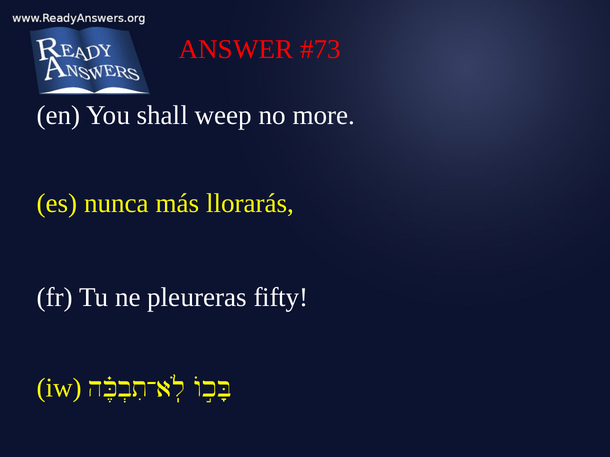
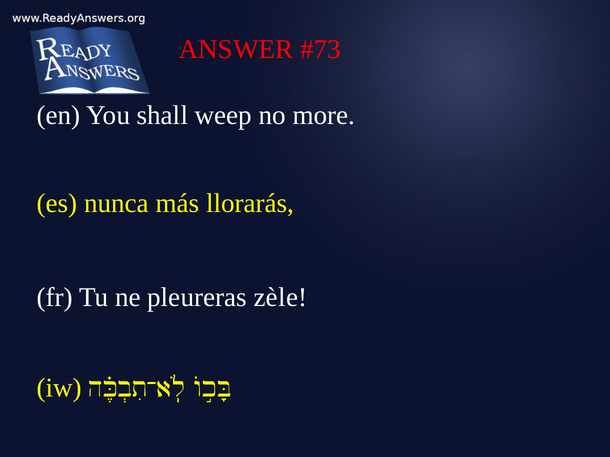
fifty: fifty -> zèle
